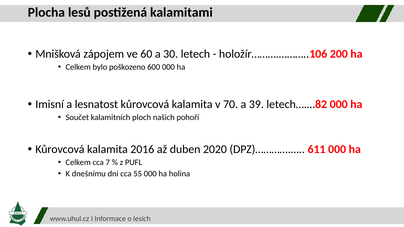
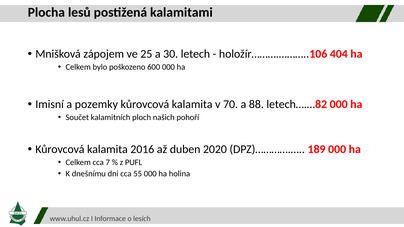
60: 60 -> 25
200: 200 -> 404
lesnatost: lesnatost -> pozemky
39: 39 -> 88
611: 611 -> 189
